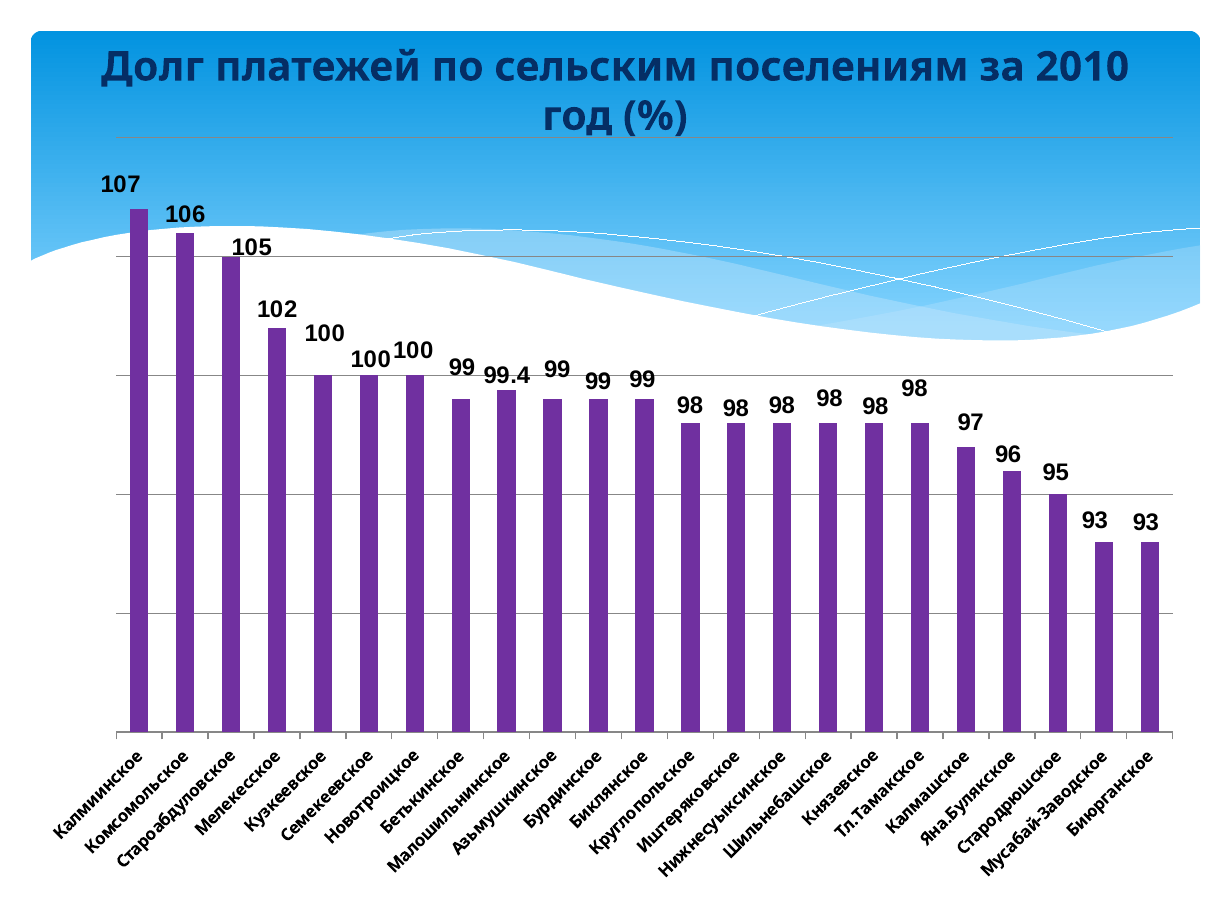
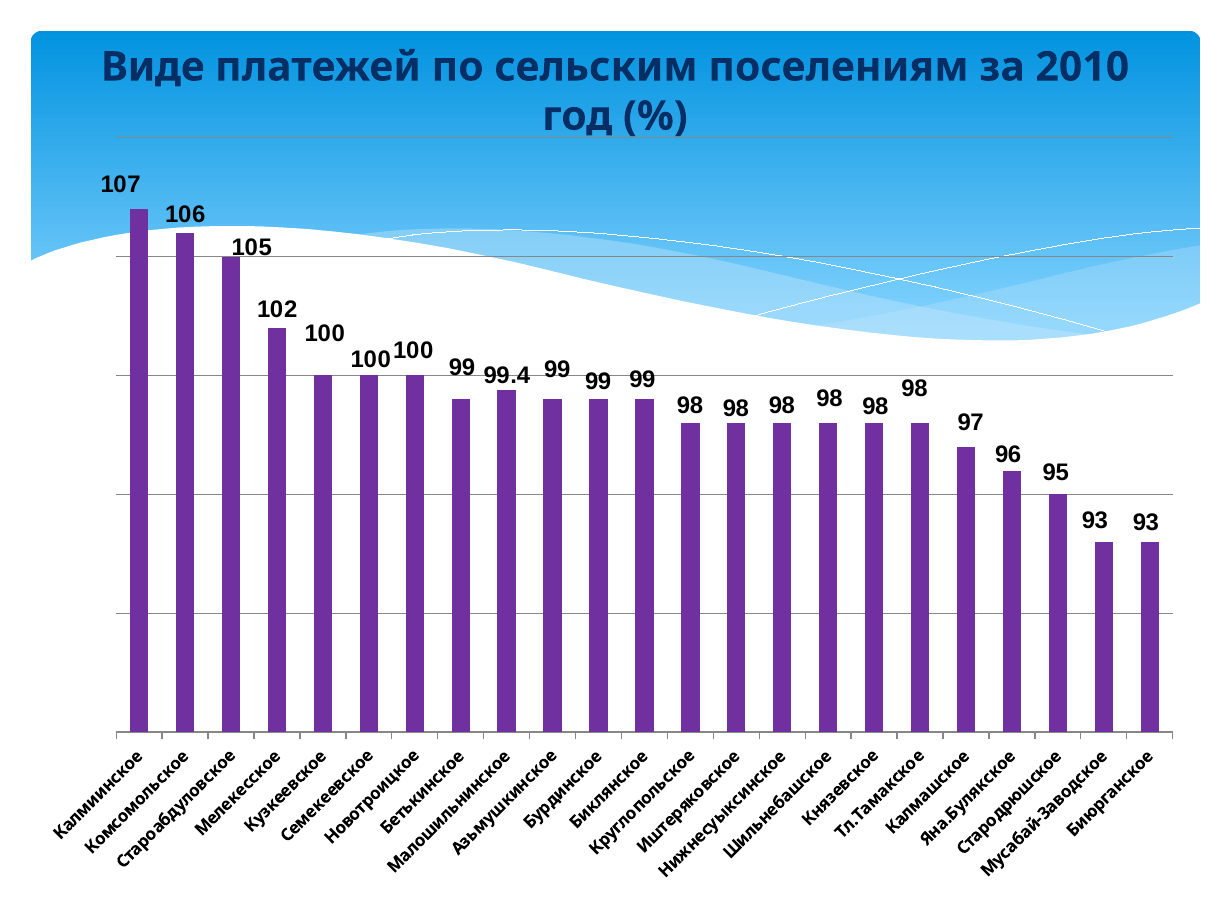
Долг: Долг -> Виде
